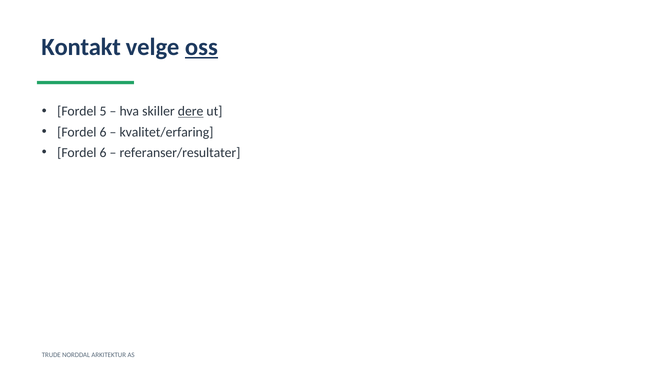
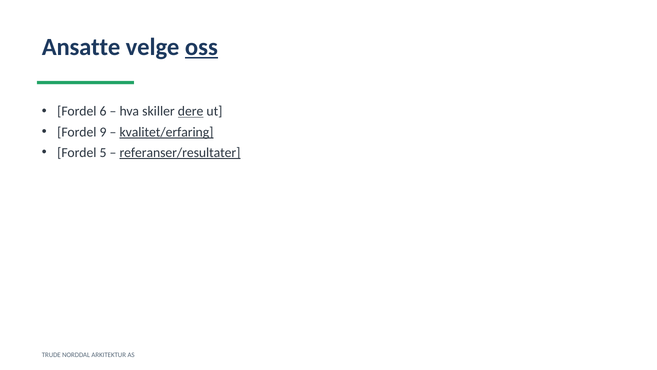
Kontakt: Kontakt -> Ansatte
5: 5 -> 6
6 at (103, 132): 6 -> 9
kvalitet/erfaring underline: none -> present
6 at (103, 152): 6 -> 5
referanser/resultater underline: none -> present
